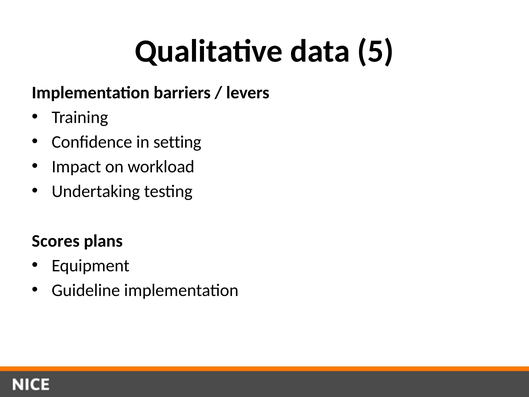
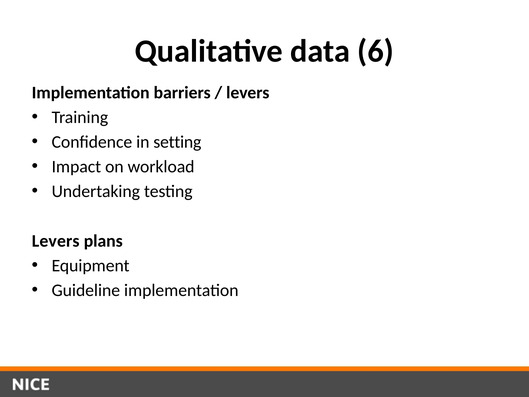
5: 5 -> 6
Scores at (56, 241): Scores -> Levers
